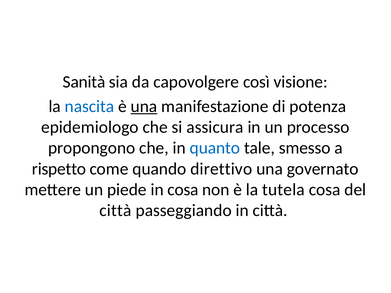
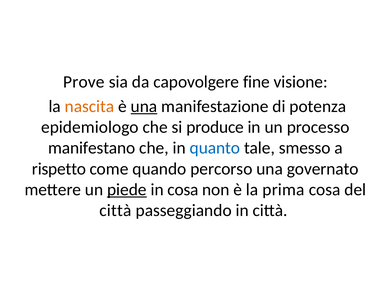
Sanità: Sanità -> Prove
così: così -> fine
nascita colour: blue -> orange
assicura: assicura -> produce
propongono: propongono -> manifestano
direttivo: direttivo -> percorso
piede underline: none -> present
tutela: tutela -> prima
